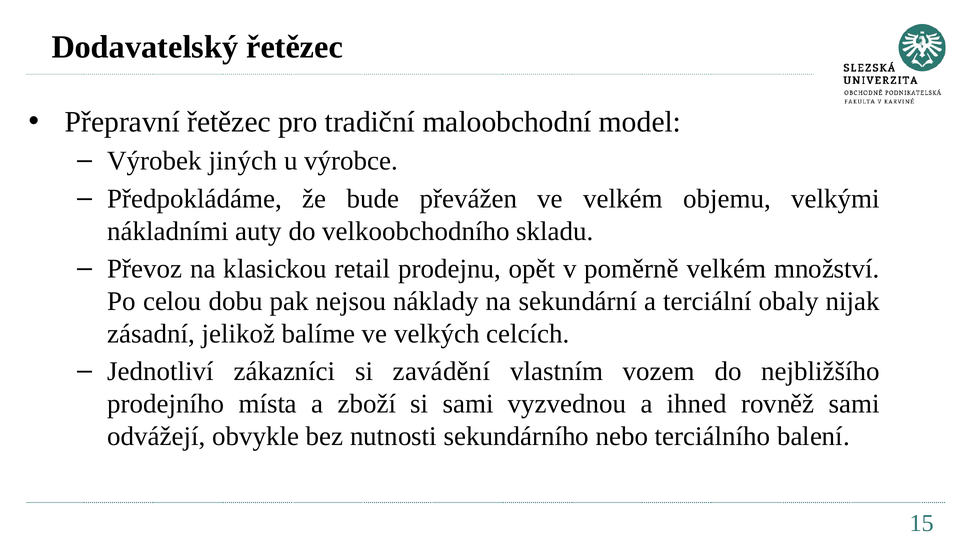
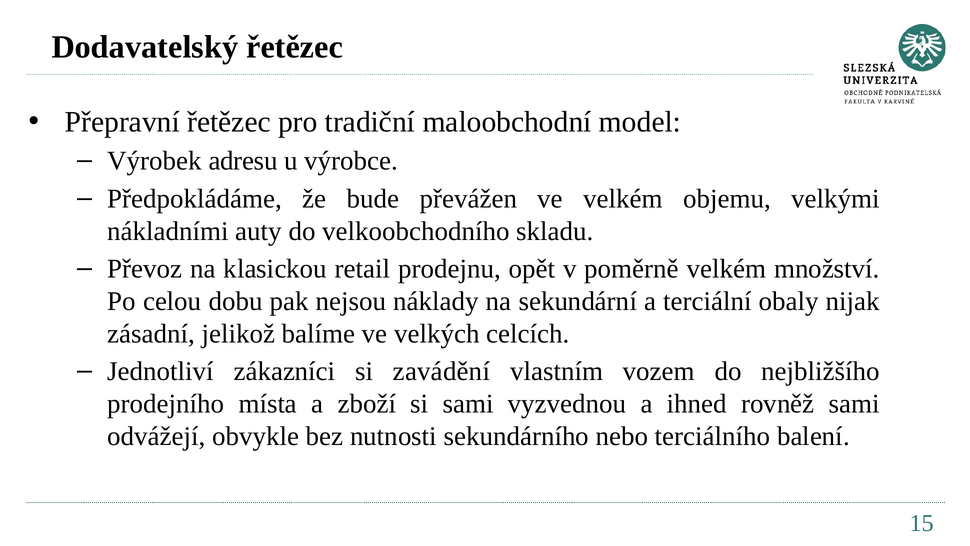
jiných: jiných -> adresu
